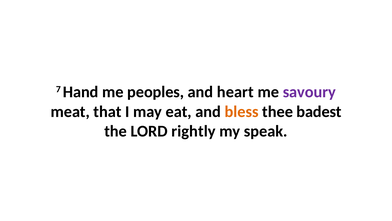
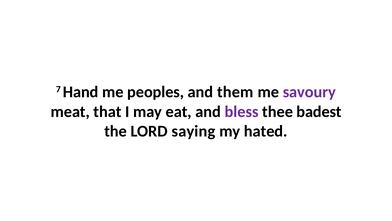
heart: heart -> them
bless colour: orange -> purple
rightly: rightly -> saying
speak: speak -> hated
